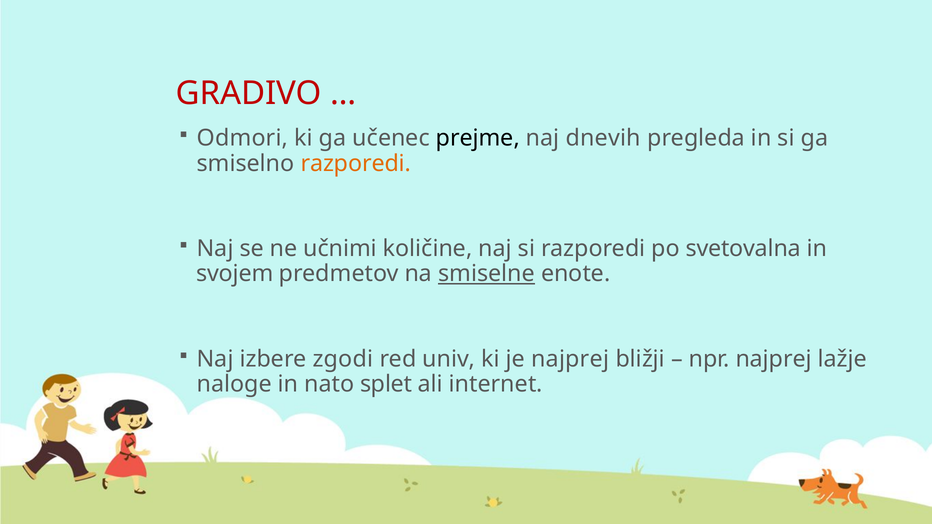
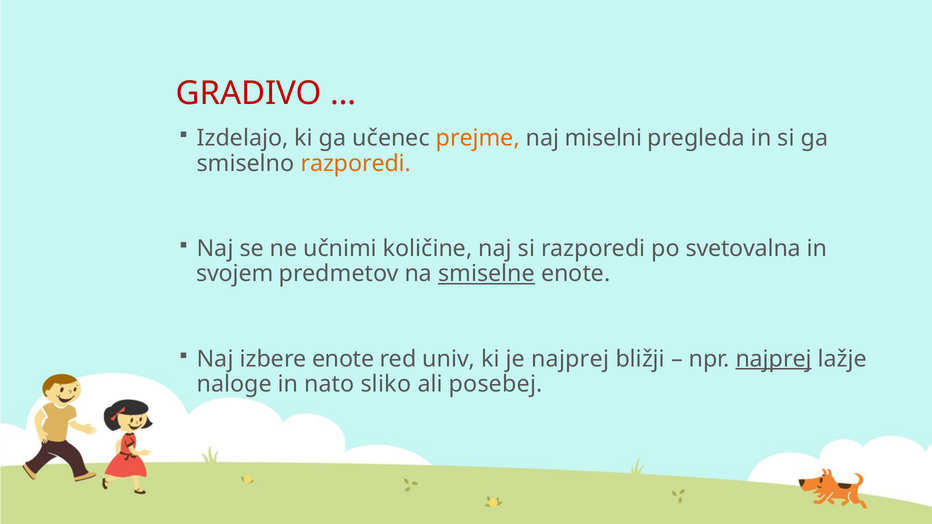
Odmori: Odmori -> Izdelajo
prejme colour: black -> orange
dnevih: dnevih -> miselni
izbere zgodi: zgodi -> enote
najprej at (774, 359) underline: none -> present
splet: splet -> sliko
internet: internet -> posebej
